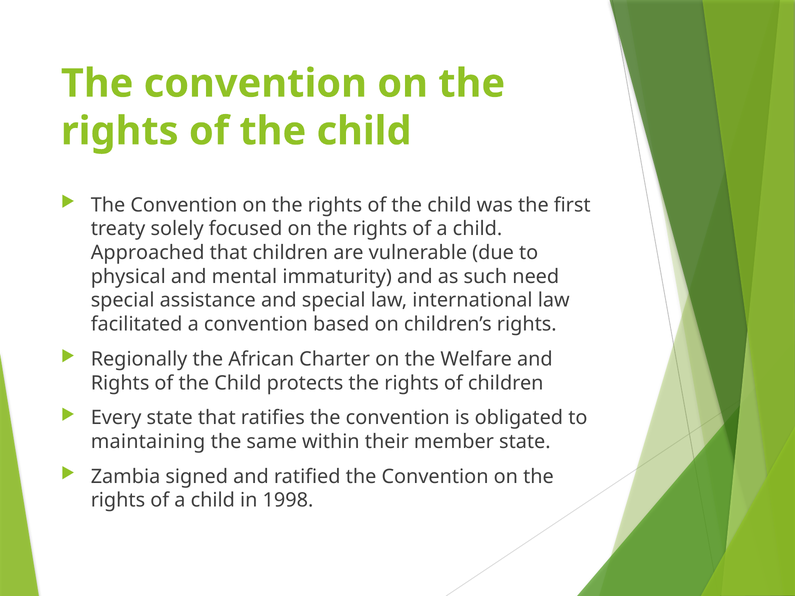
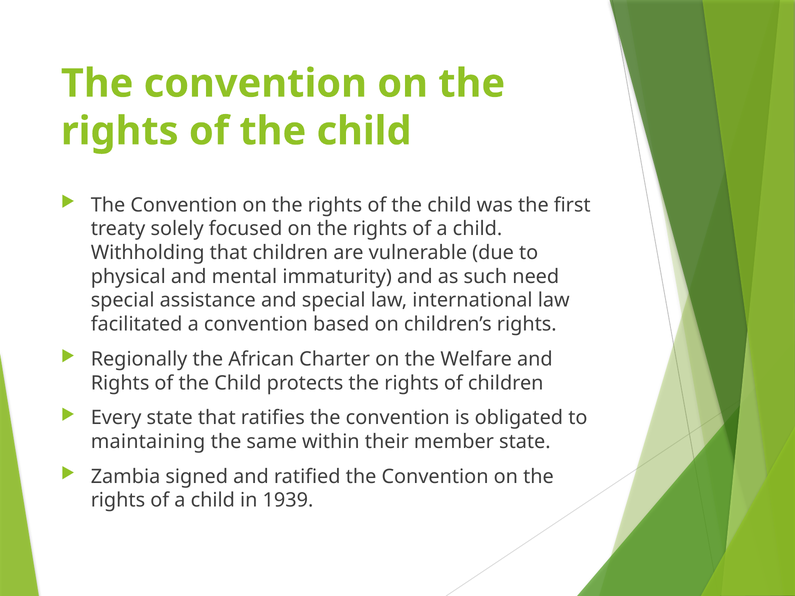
Approached: Approached -> Withholding
1998: 1998 -> 1939
